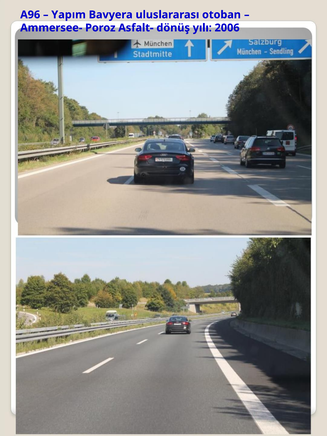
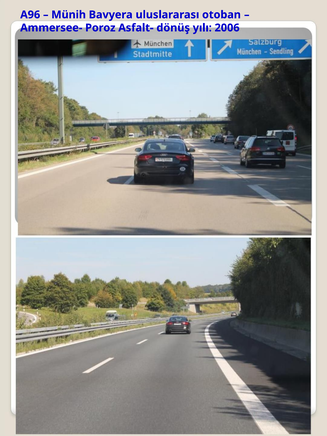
Yapım: Yapım -> Münih
